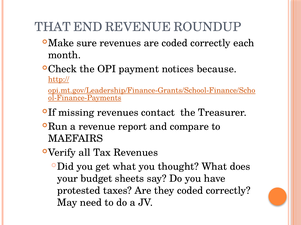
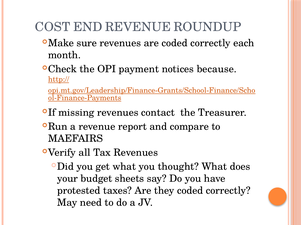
THAT: THAT -> COST
